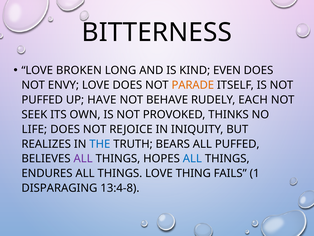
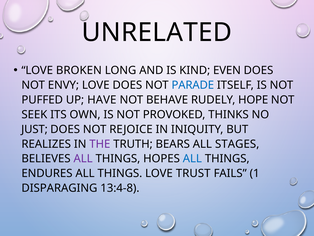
BITTERNESS: BITTERNESS -> UNRELATED
PARADE colour: orange -> blue
EACH: EACH -> HOPE
LIFE: LIFE -> JUST
THE colour: blue -> purple
ALL PUFFED: PUFFED -> STAGES
THING: THING -> TRUST
